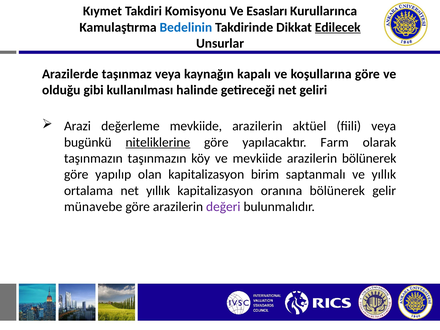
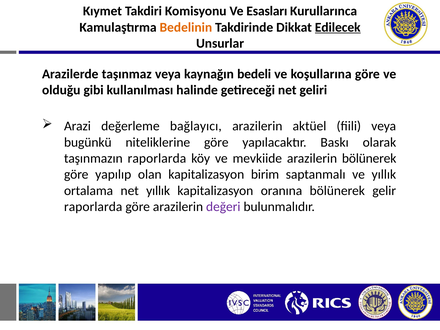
Bedelinin colour: blue -> orange
kapalı: kapalı -> bedeli
değerleme mevkiide: mevkiide -> bağlayıcı
niteliklerine underline: present -> none
Farm: Farm -> Baskı
taşınmazın taşınmazın: taşınmazın -> raporlarda
münavebe at (93, 207): münavebe -> raporlarda
